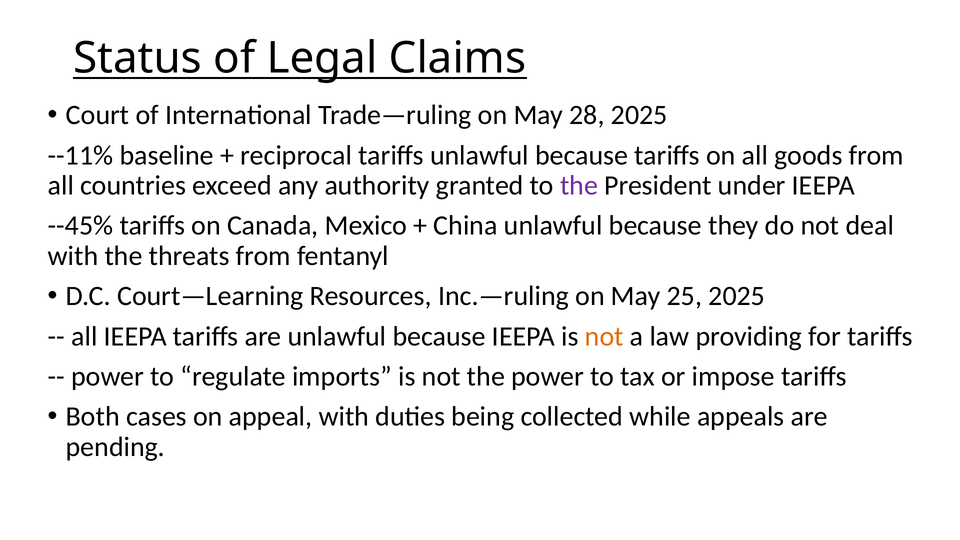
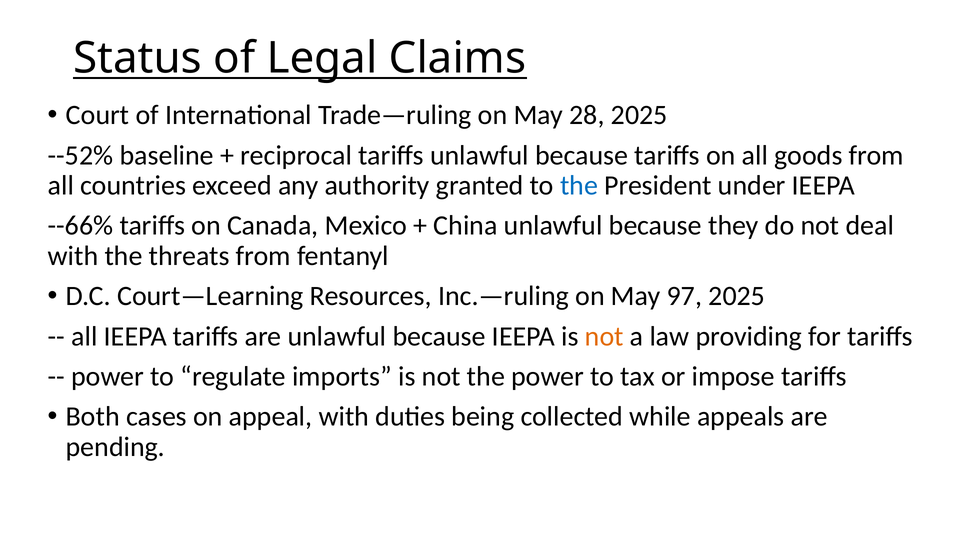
--11%: --11% -> --52%
the at (579, 186) colour: purple -> blue
--45%: --45% -> --66%
25: 25 -> 97
